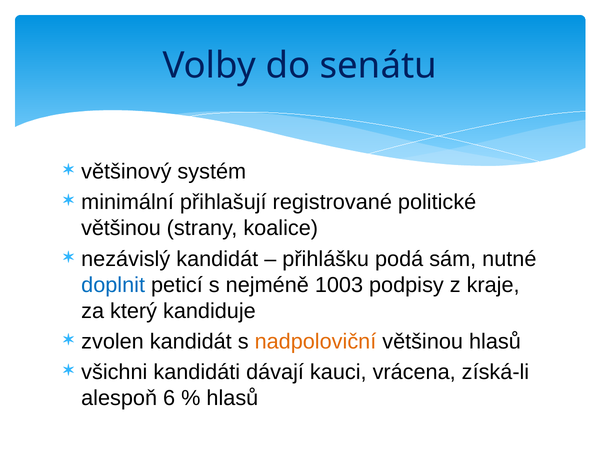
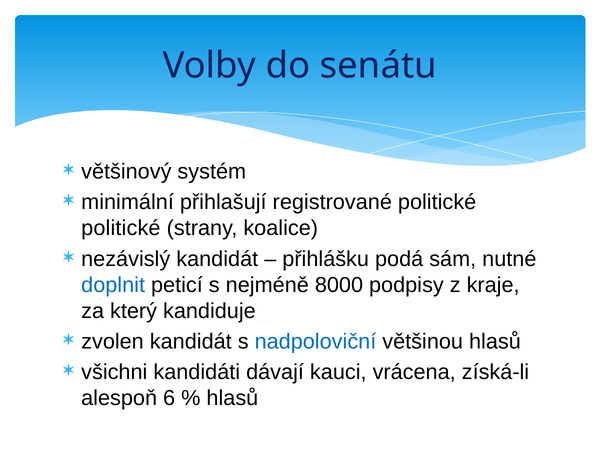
většinou at (121, 228): většinou -> politické
1003: 1003 -> 8000
nadpoloviční colour: orange -> blue
